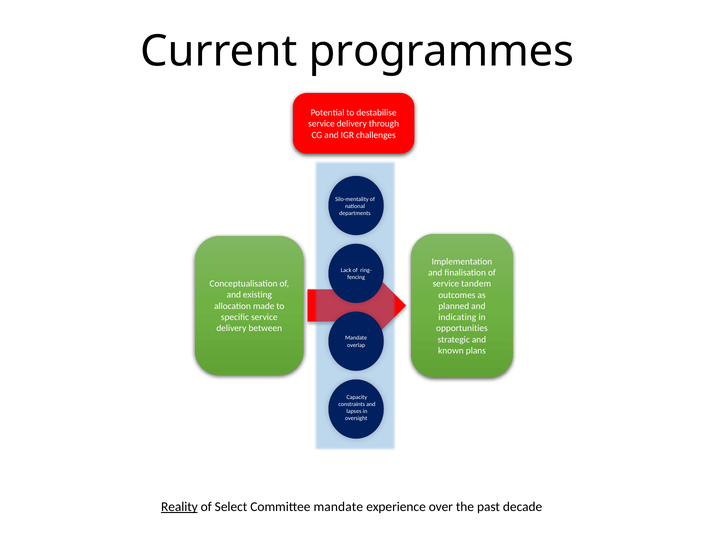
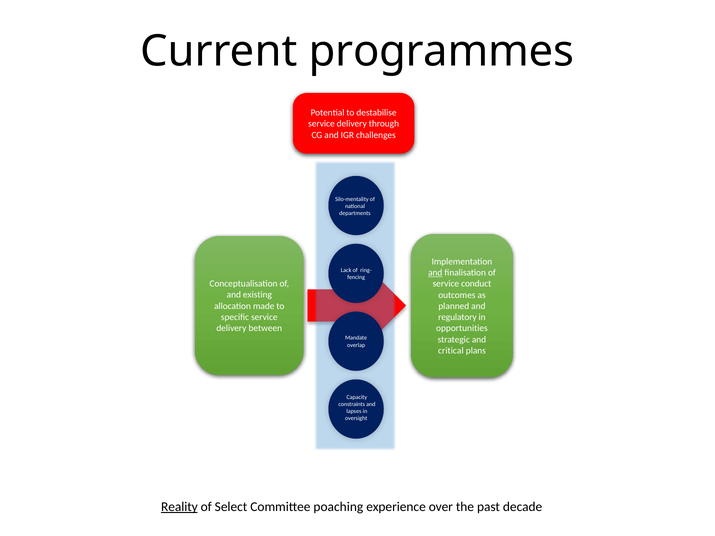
and at (435, 273) underline: none -> present
tandem: tandem -> conduct
indicating: indicating -> regulatory
known: known -> critical
Committee mandate: mandate -> poaching
